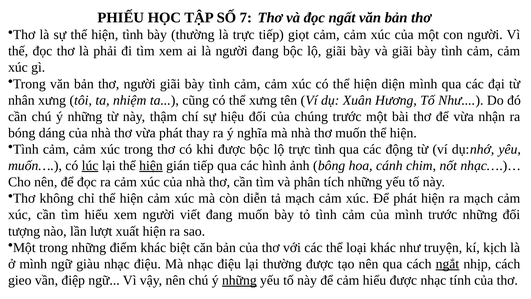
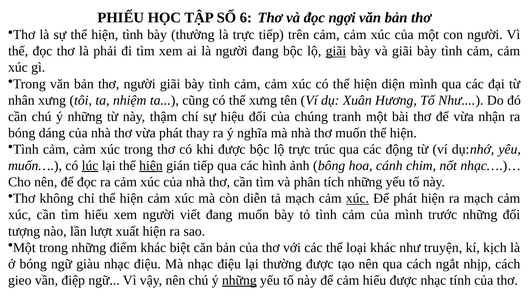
7: 7 -> 6
ngất: ngất -> ngợi
giọt: giọt -> trên
giãi at (336, 51) underline: none -> present
chúng trước: trước -> tranh
trực tình: tình -> trúc
xúc at (357, 198) underline: none -> present
ở mình: mình -> bóng
ngắt underline: present -> none
